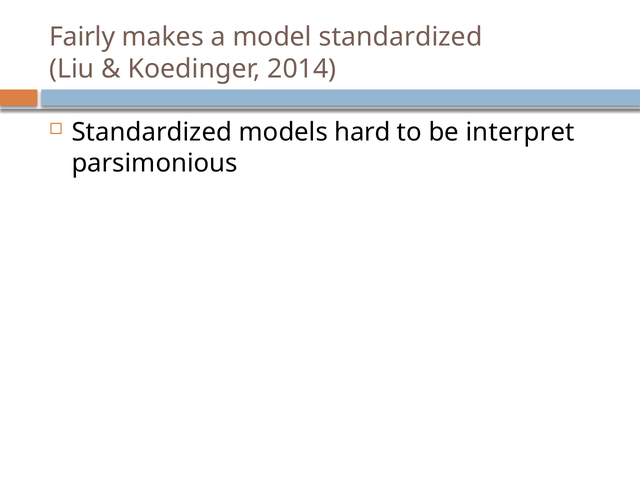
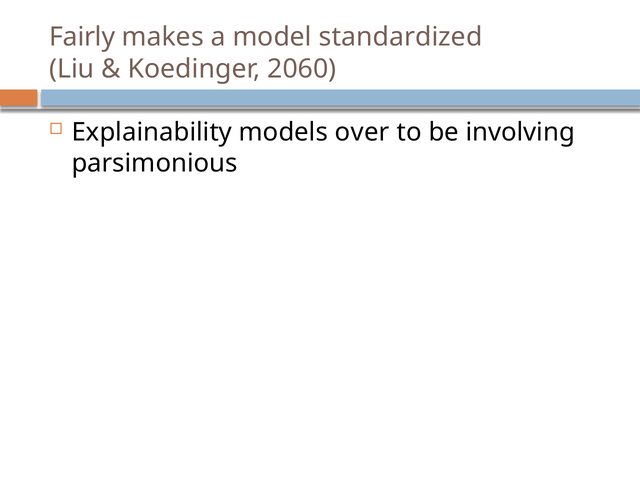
2014: 2014 -> 2060
Standardized at (152, 132): Standardized -> Explainability
hard: hard -> over
interpret: interpret -> involving
